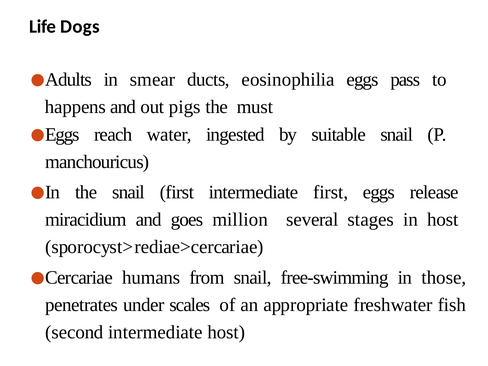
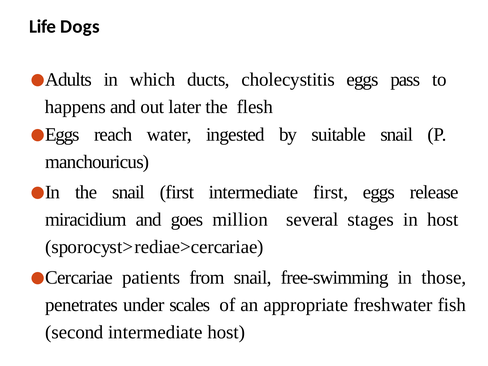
smear: smear -> which
eosinophilia: eosinophilia -> cholecystitis
pigs: pigs -> later
must: must -> flesh
humans: humans -> patients
